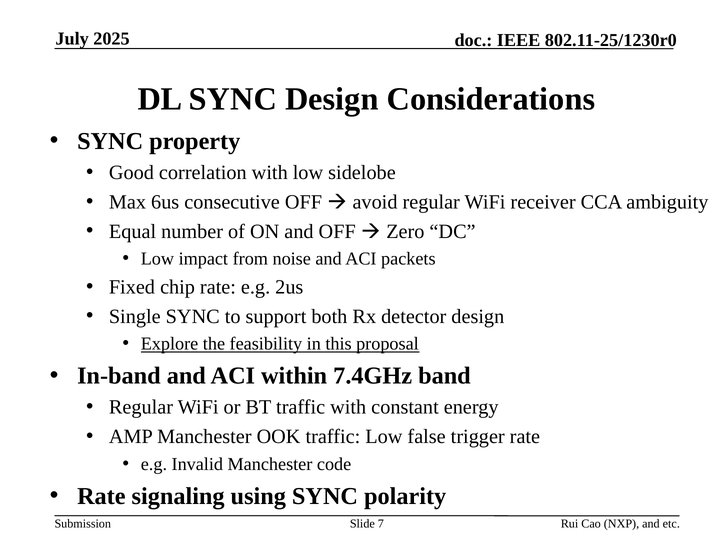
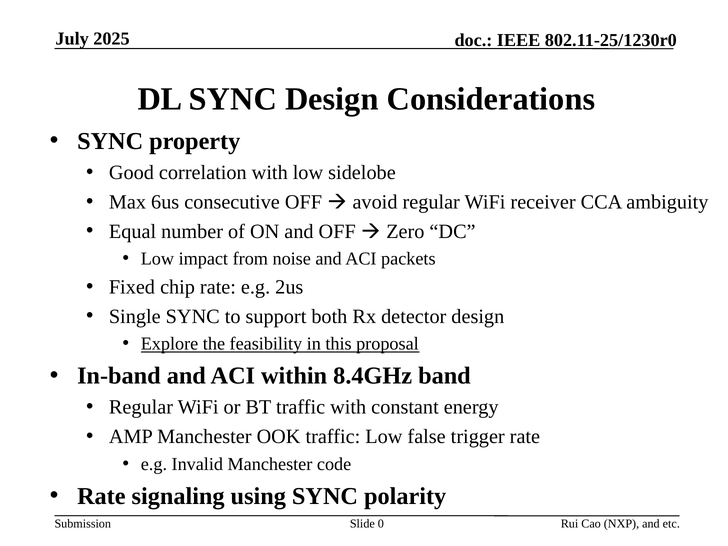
7.4GHz: 7.4GHz -> 8.4GHz
7: 7 -> 0
